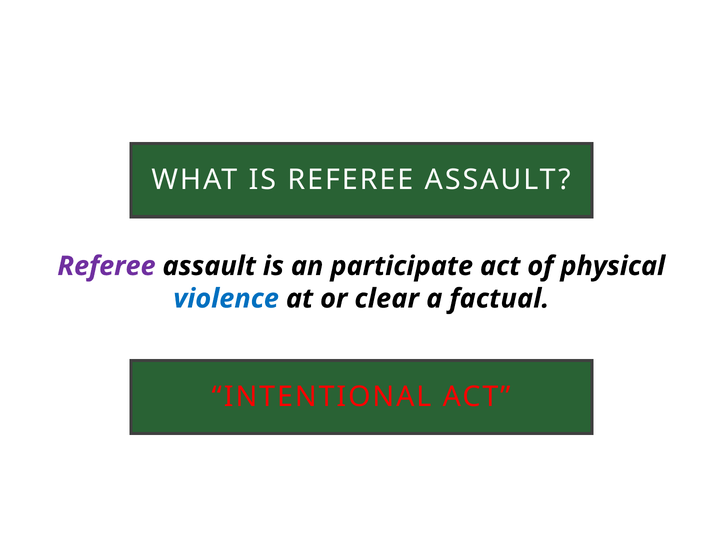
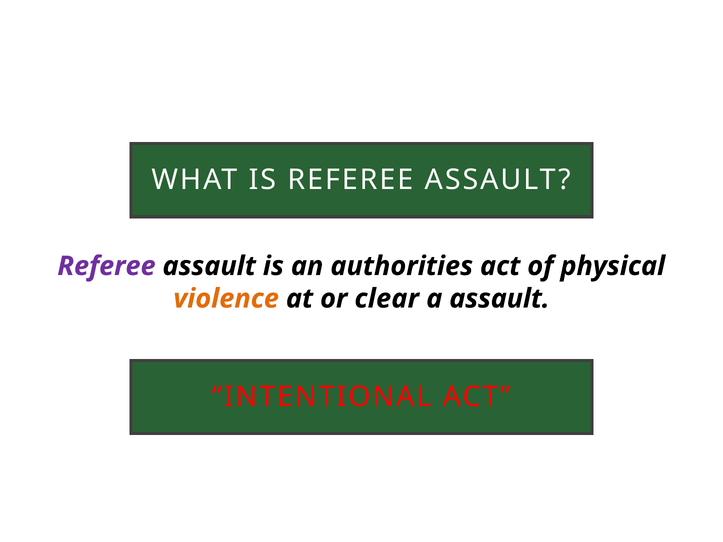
participate: participate -> authorities
violence colour: blue -> orange
a factual: factual -> assault
